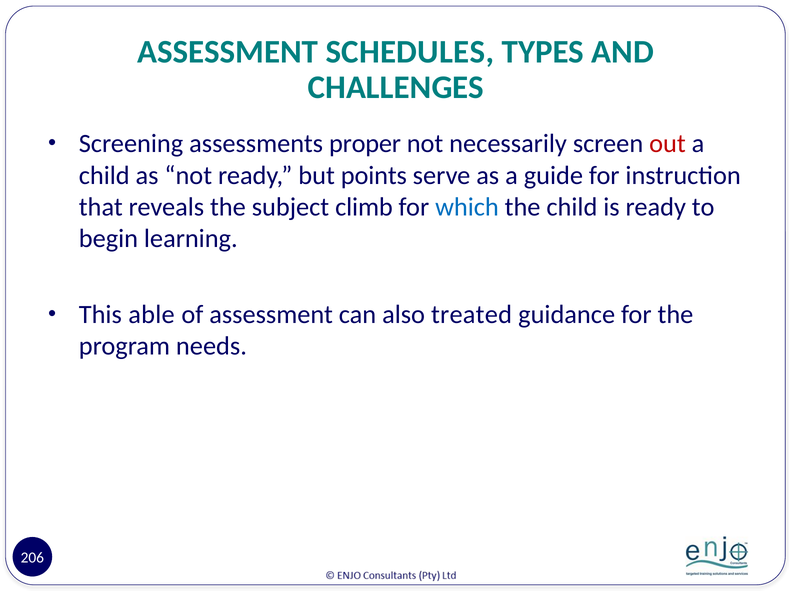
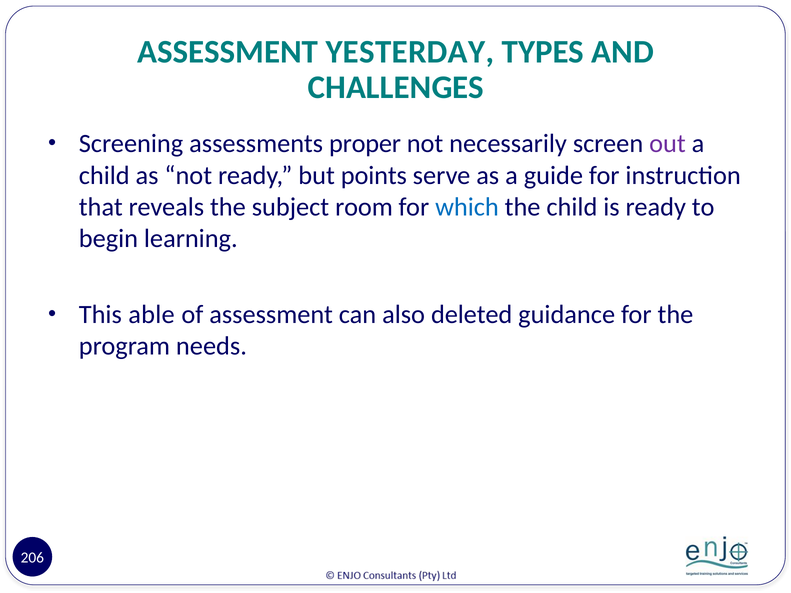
SCHEDULES: SCHEDULES -> YESTERDAY
out colour: red -> purple
climb: climb -> room
treated: treated -> deleted
